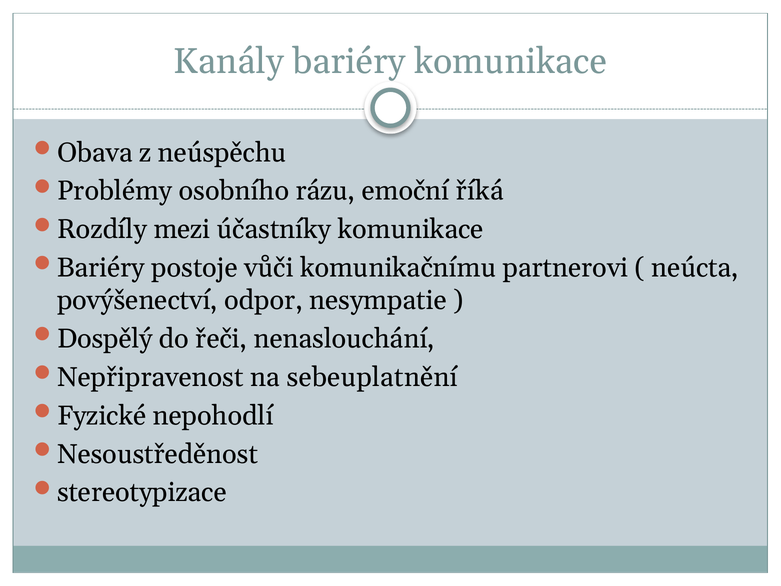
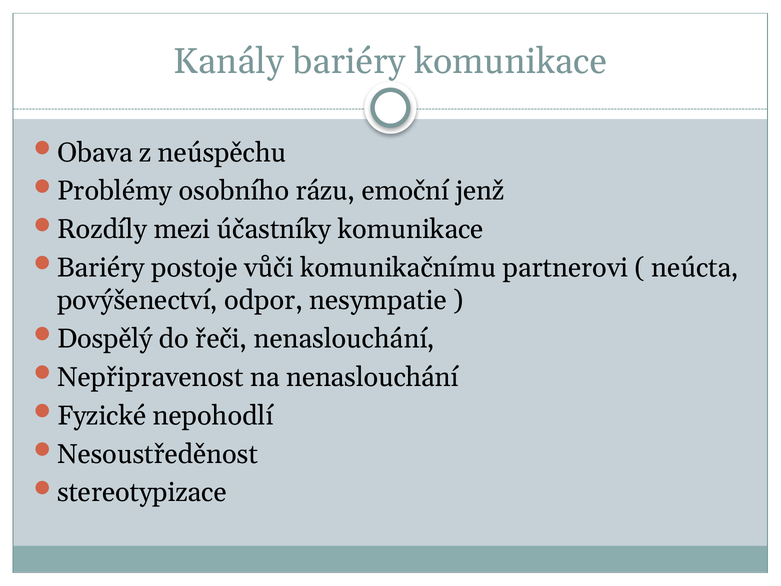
říká: říká -> jenž
na sebeuplatnění: sebeuplatnění -> nenaslouchání
